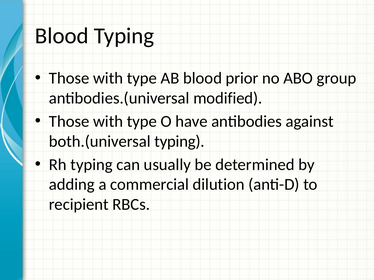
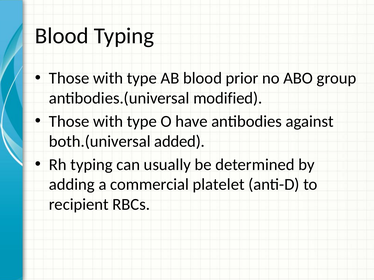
both.(universal typing: typing -> added
dilution: dilution -> platelet
